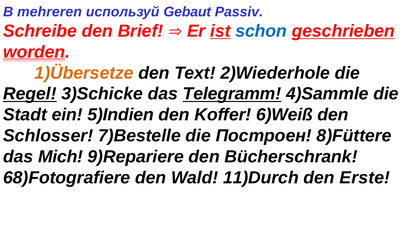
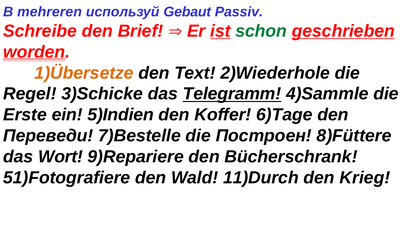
schon colour: blue -> green
Regel underline: present -> none
Stadt: Stadt -> Erste
6)Weiß: 6)Weiß -> 6)Tage
Schlosser: Schlosser -> Переведи
Mich: Mich -> Wort
68)Fotografiere: 68)Fotografiere -> 51)Fotografiere
Erste: Erste -> Krieg
